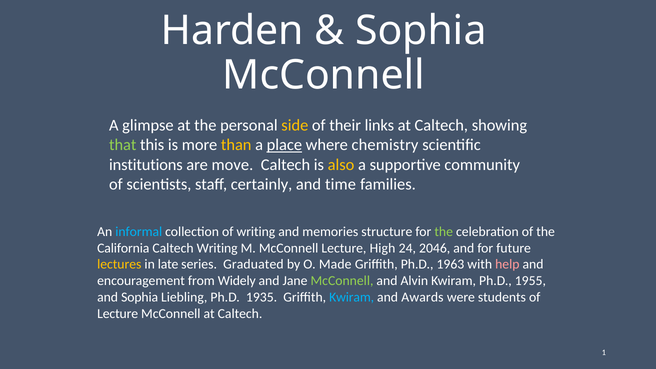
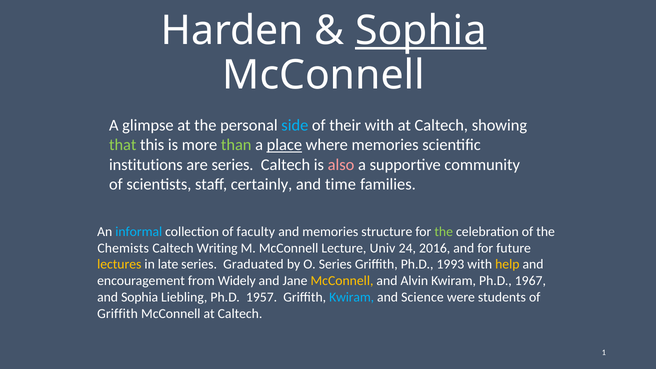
Sophia at (421, 31) underline: none -> present
side colour: yellow -> light blue
their links: links -> with
than colour: yellow -> light green
where chemistry: chemistry -> memories
are move: move -> series
also colour: yellow -> pink
of writing: writing -> faculty
California: California -> Chemists
High: High -> Univ
2046: 2046 -> 2016
O Made: Made -> Series
1963: 1963 -> 1993
help colour: pink -> yellow
McConnell at (342, 281) colour: light green -> yellow
1955: 1955 -> 1967
1935: 1935 -> 1957
Awards: Awards -> Science
Lecture at (118, 314): Lecture -> Griffith
